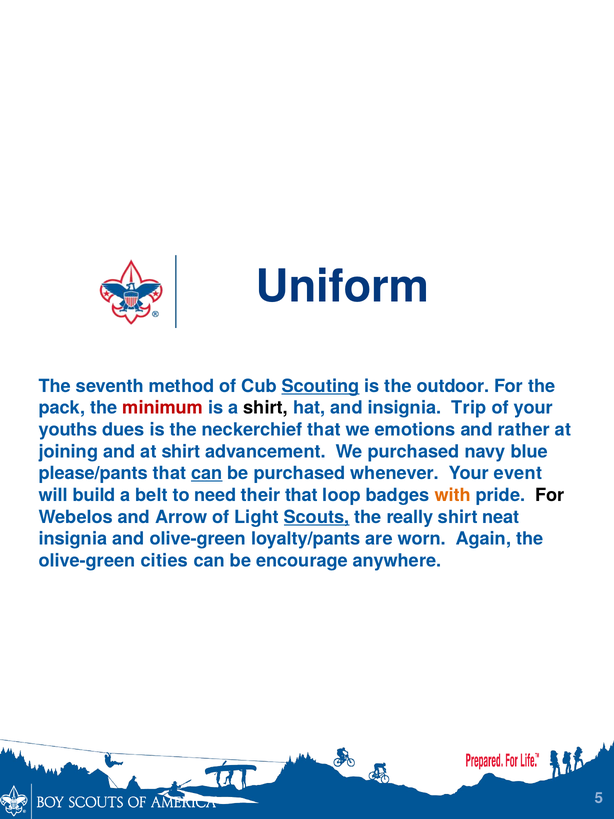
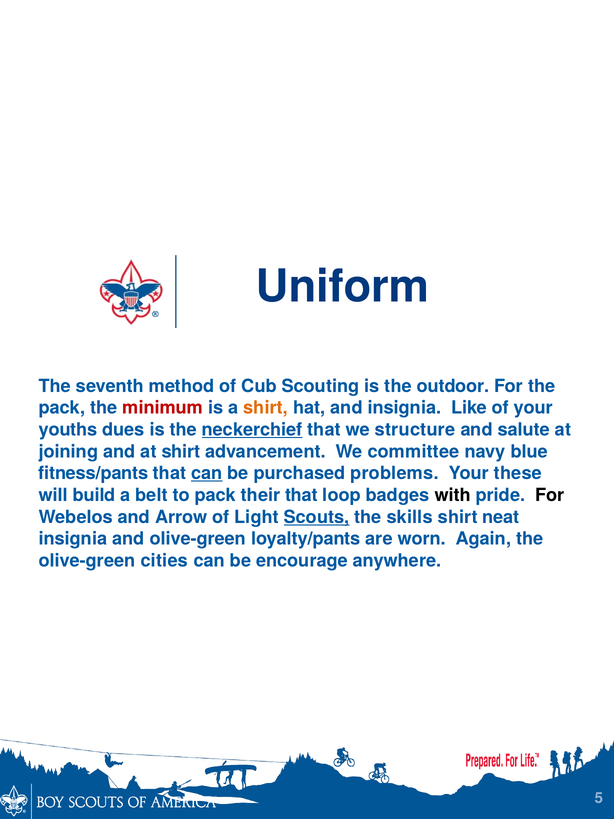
Scouting underline: present -> none
shirt at (266, 408) colour: black -> orange
Trip: Trip -> Like
neckerchief underline: none -> present
emotions: emotions -> structure
rather: rather -> salute
We purchased: purchased -> committee
please/pants: please/pants -> fitness/pants
whenever: whenever -> problems
event: event -> these
to need: need -> pack
with colour: orange -> black
really: really -> skills
